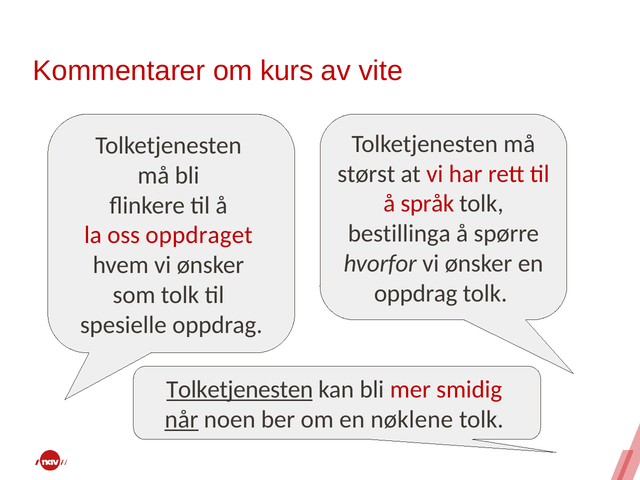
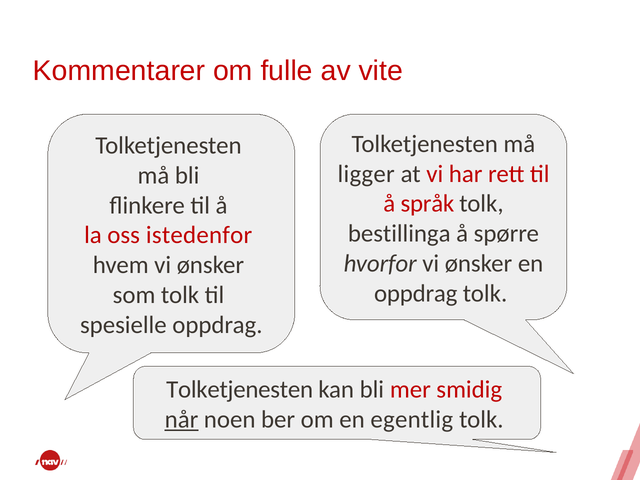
kurs: kurs -> fulle
størst: størst -> ligger
oppdraget: oppdraget -> istedenfor
Tolketjenesten at (240, 390) underline: present -> none
nøklene: nøklene -> egentlig
